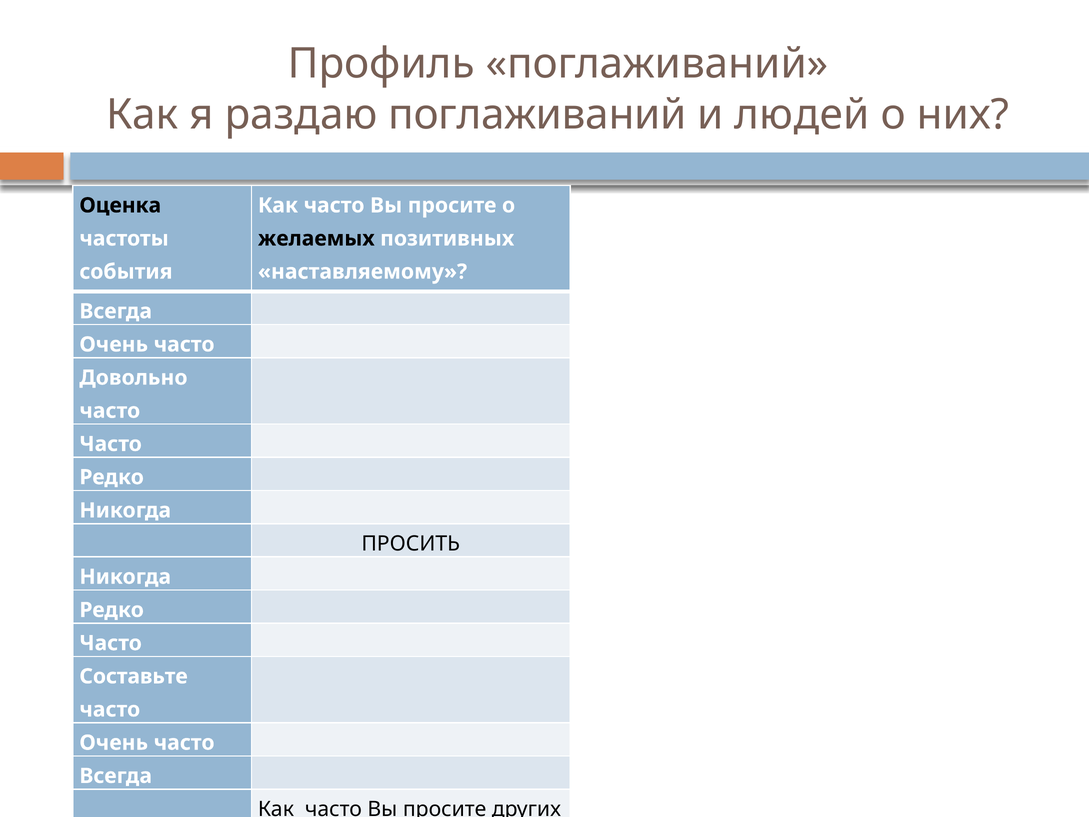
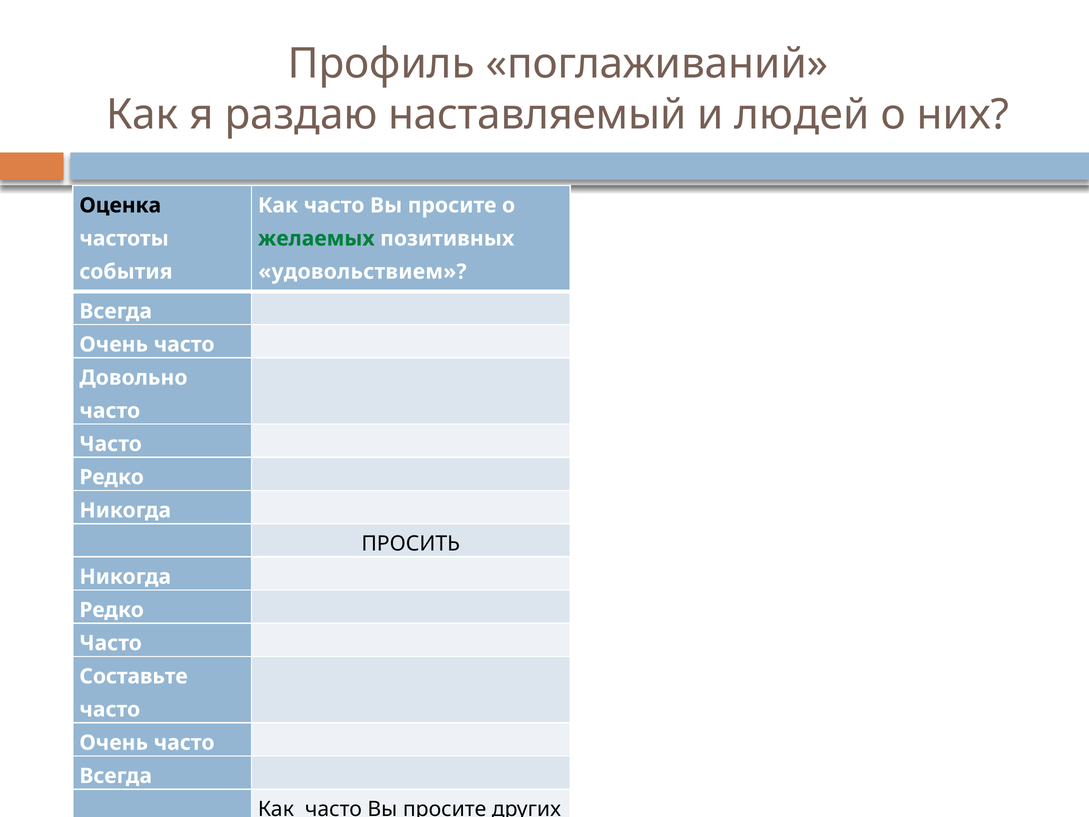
раздаю поглаживаний: поглаживаний -> наставляемый
желаемых at (316, 239) colour: black -> green
наставляемому: наставляемому -> удовольствием
